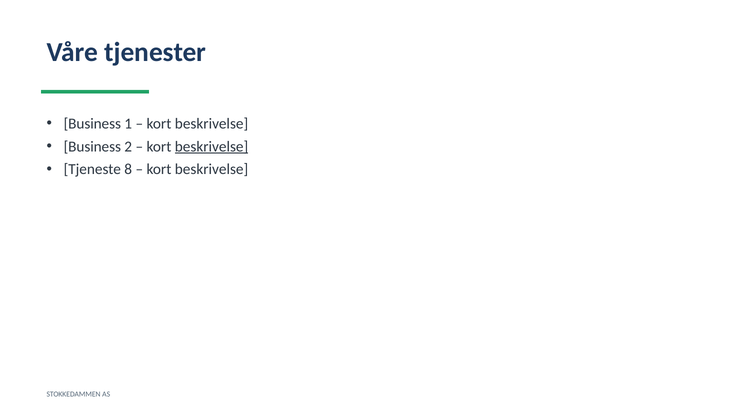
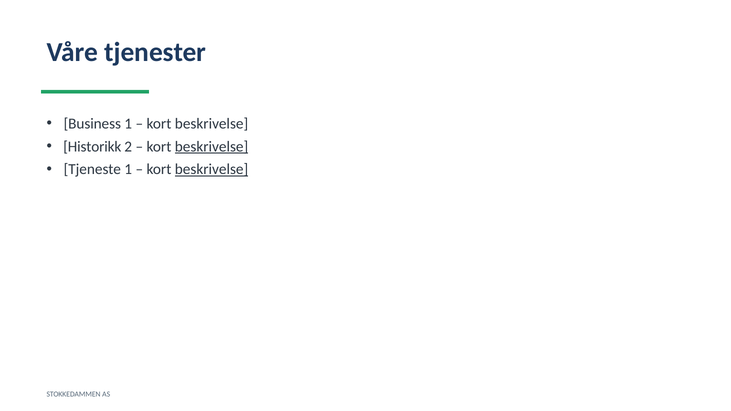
Business at (92, 147): Business -> Historikk
Tjeneste 8: 8 -> 1
beskrivelse at (212, 170) underline: none -> present
